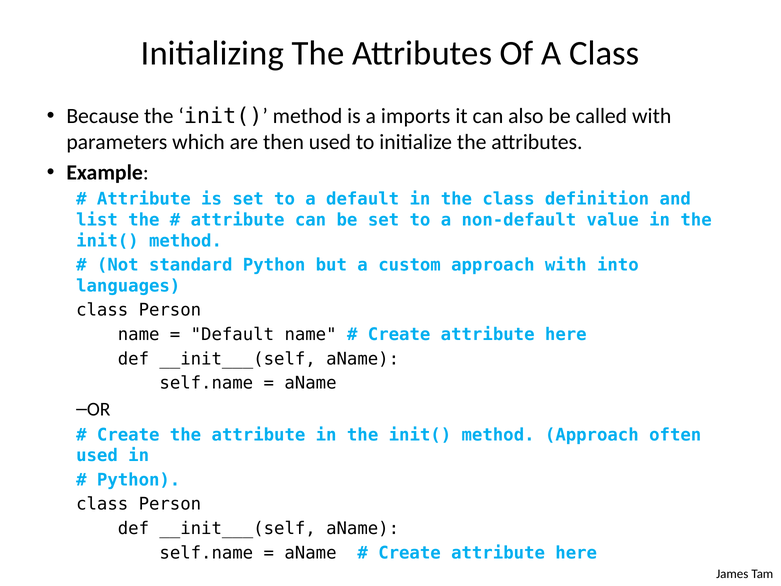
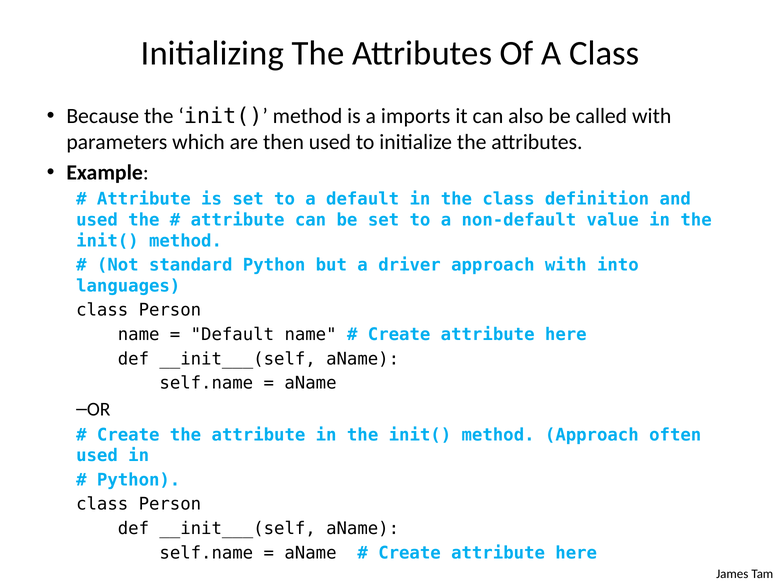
list at (97, 220): list -> used
custom: custom -> driver
